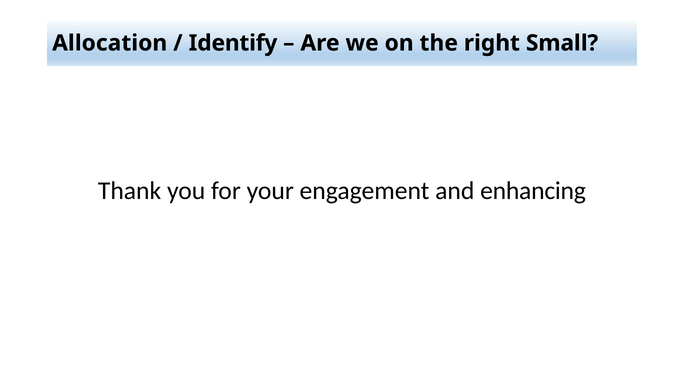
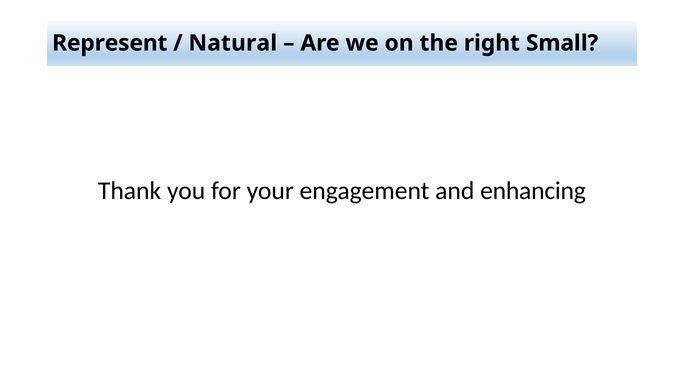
Allocation: Allocation -> Represent
Identify: Identify -> Natural
